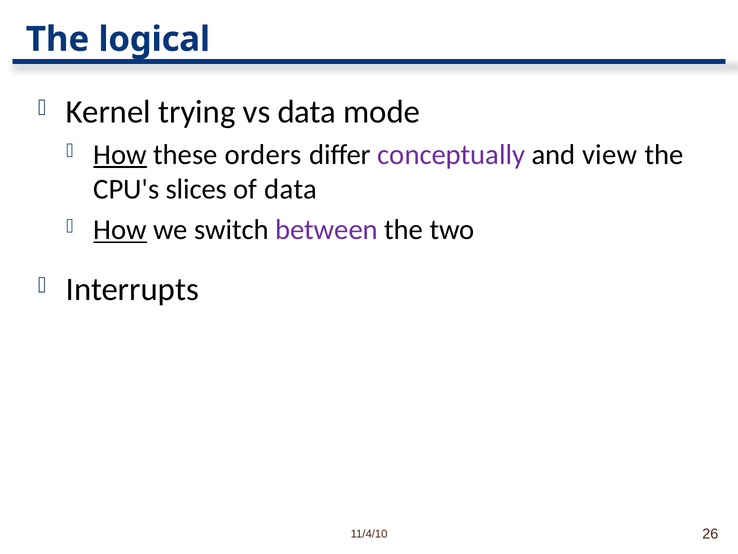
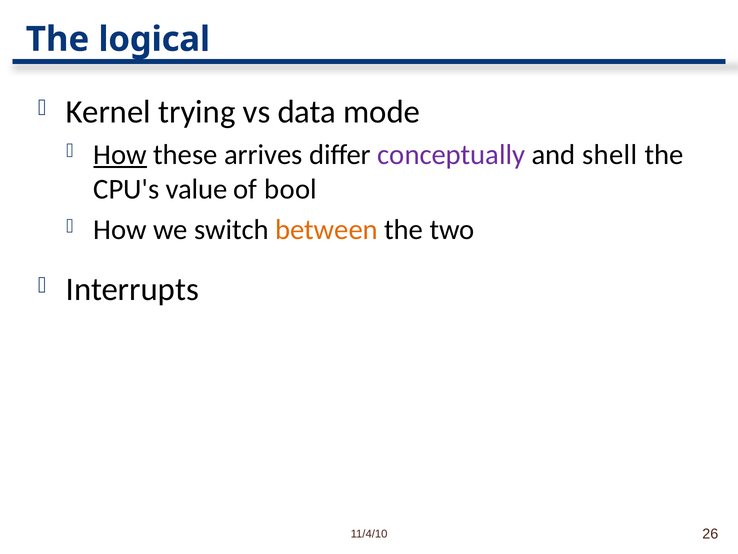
orders: orders -> arrives
view: view -> shell
slices: slices -> value
of data: data -> bool
How at (120, 230) underline: present -> none
between colour: purple -> orange
